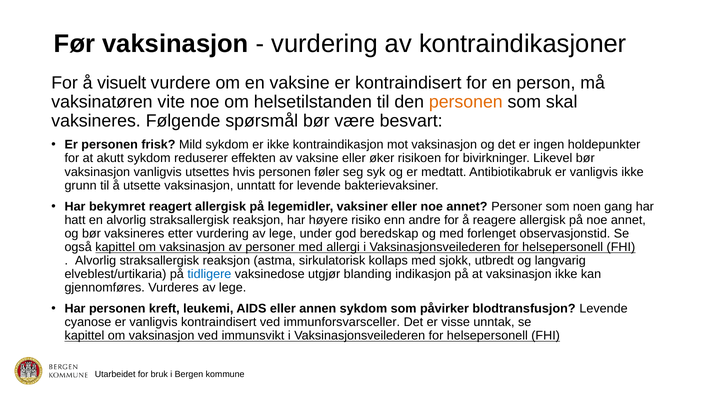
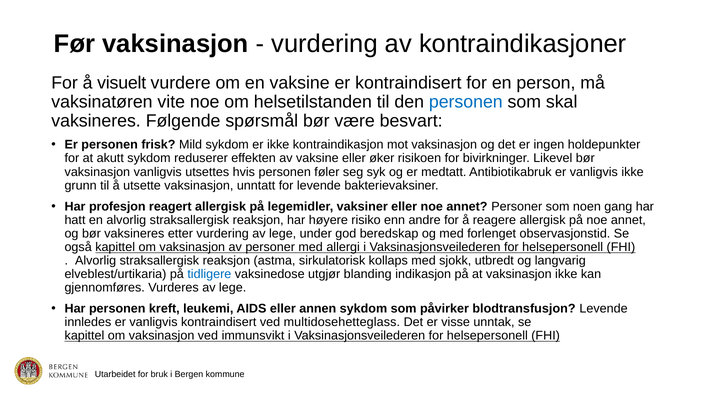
personen at (466, 102) colour: orange -> blue
bekymret: bekymret -> profesjon
cyanose: cyanose -> innledes
immunforsvarsceller: immunforsvarsceller -> multidosehetteglass
